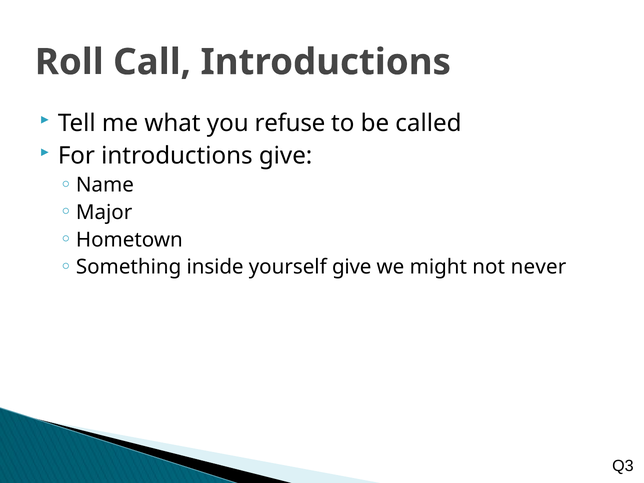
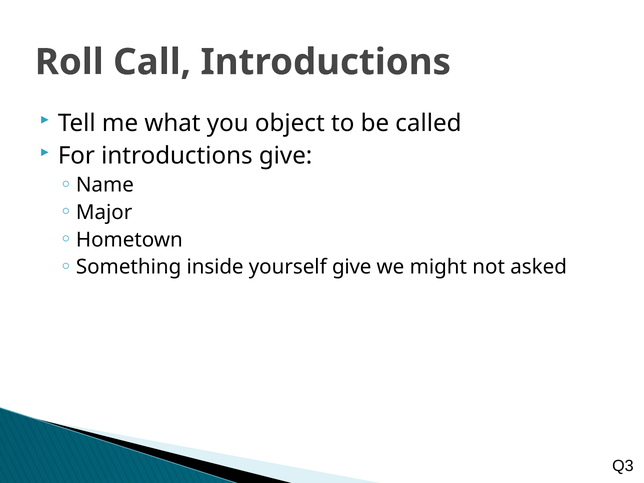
refuse: refuse -> object
never: never -> asked
